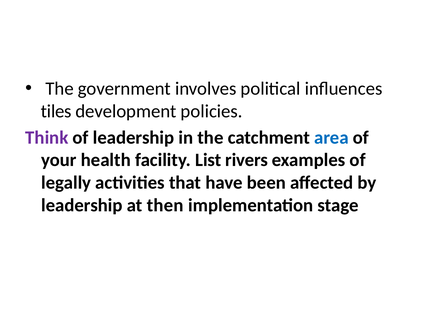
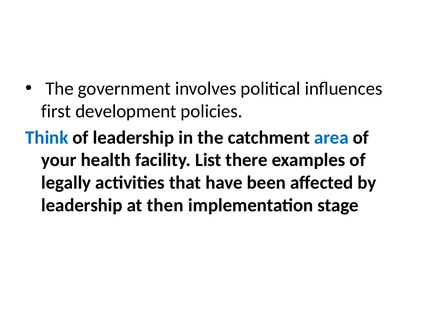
tiles: tiles -> first
Think colour: purple -> blue
rivers: rivers -> there
